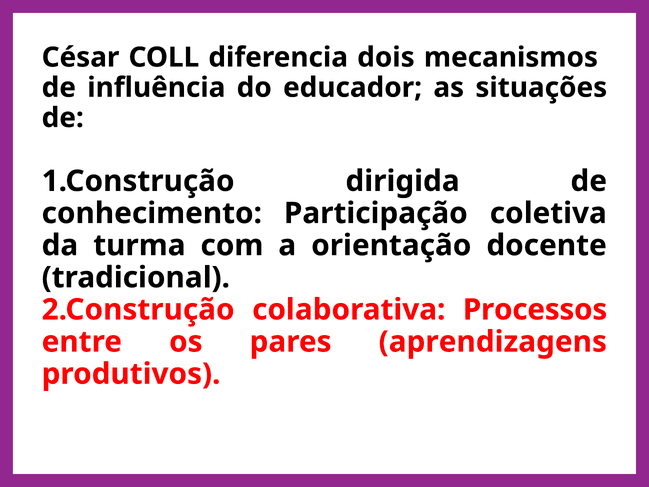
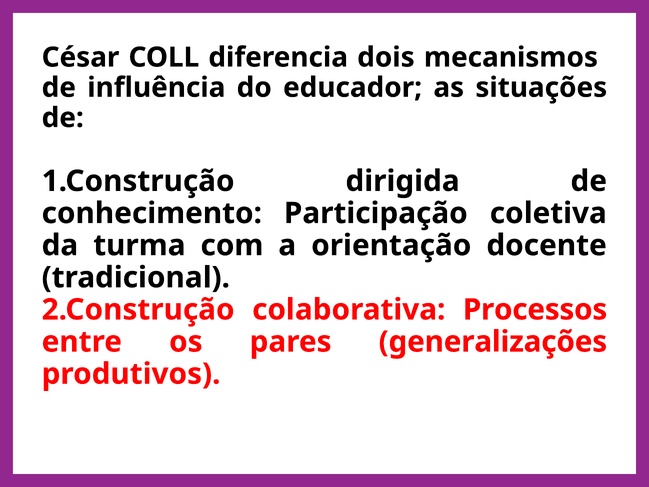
aprendizagens: aprendizagens -> generalizações
